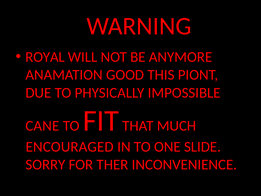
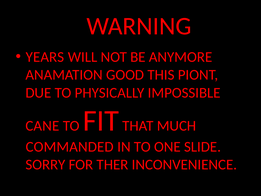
ROYAL: ROYAL -> YEARS
ENCOURAGED: ENCOURAGED -> COMMANDED
